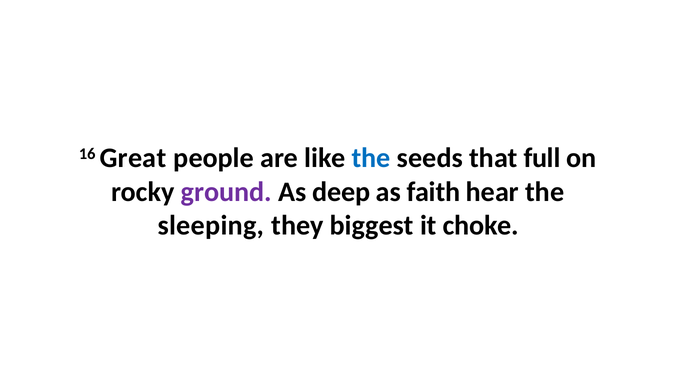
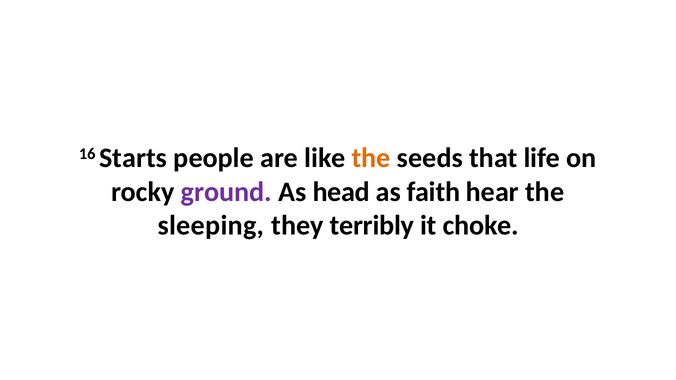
Great: Great -> Starts
the at (371, 158) colour: blue -> orange
full: full -> life
deep: deep -> head
biggest: biggest -> terribly
